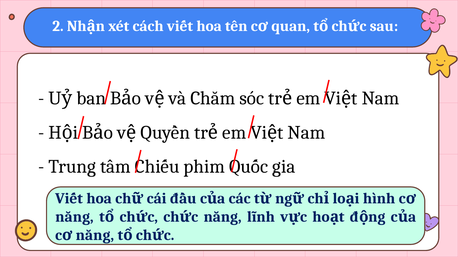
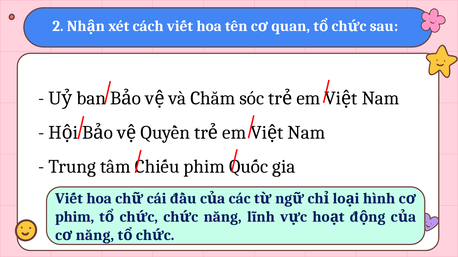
năng at (74, 217): năng -> phim
